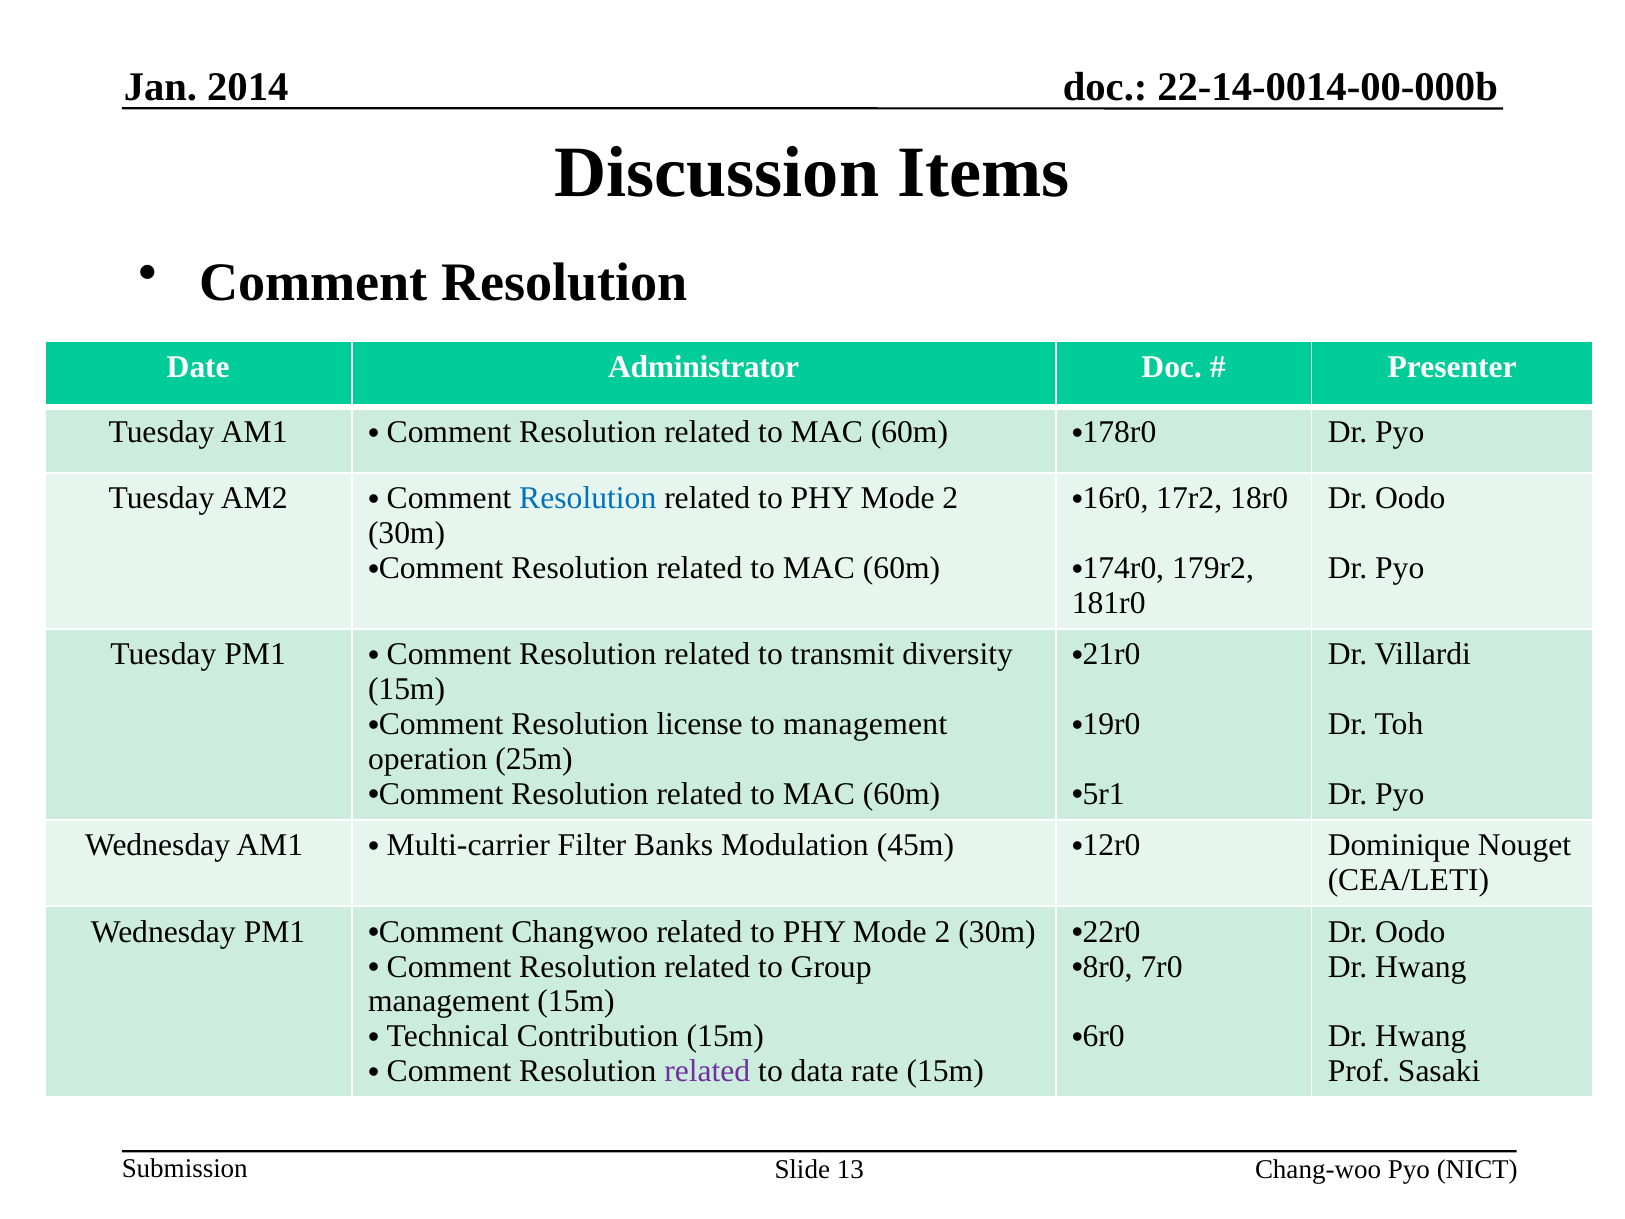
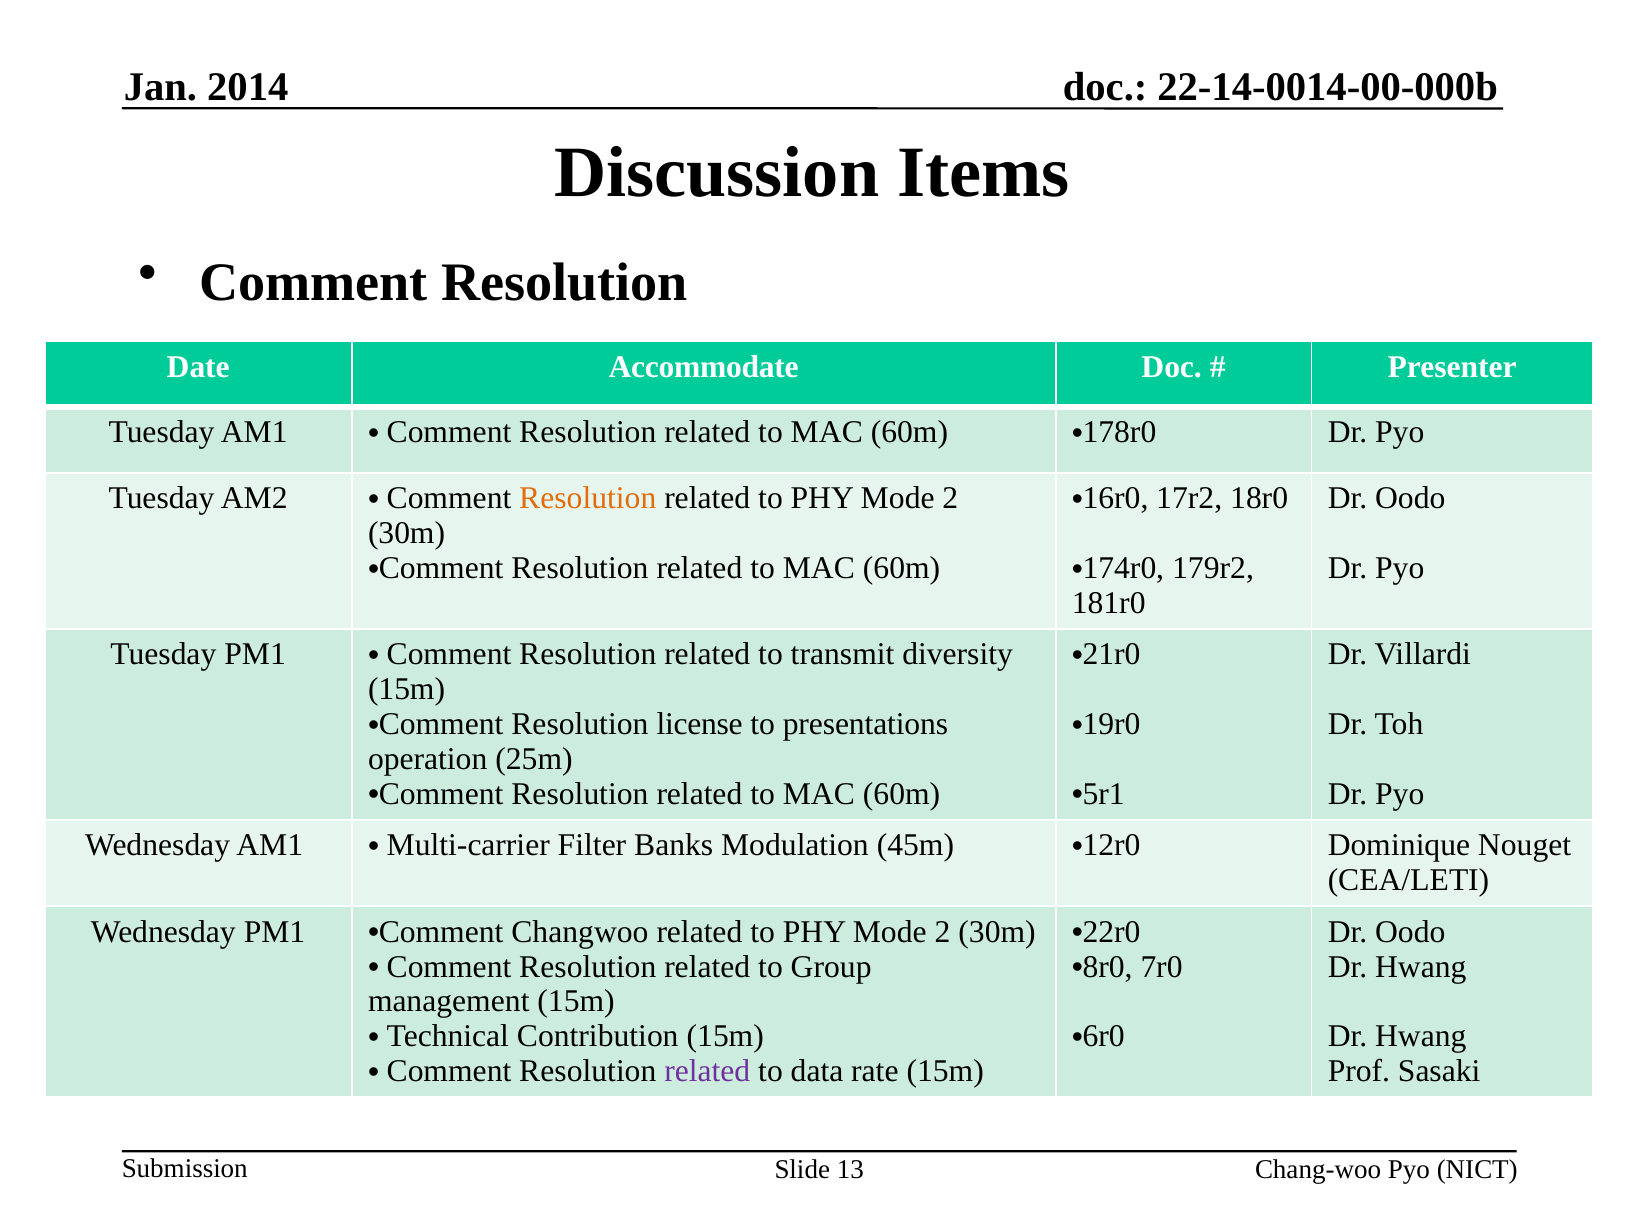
Administrator: Administrator -> Accommodate
Resolution at (588, 498) colour: blue -> orange
to management: management -> presentations
